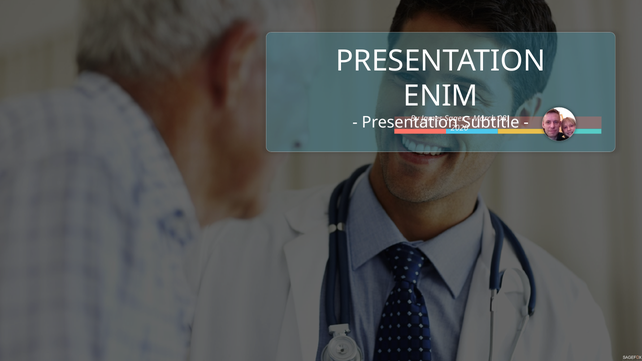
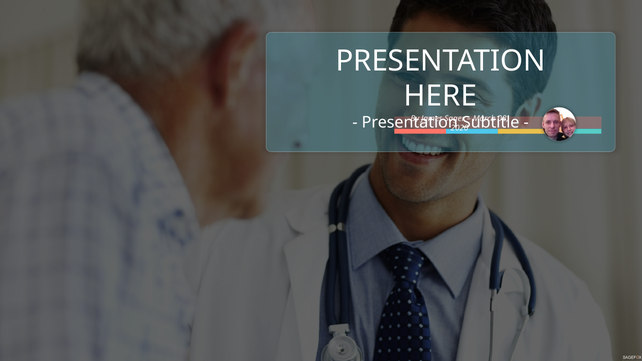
ENIM: ENIM -> HERE
